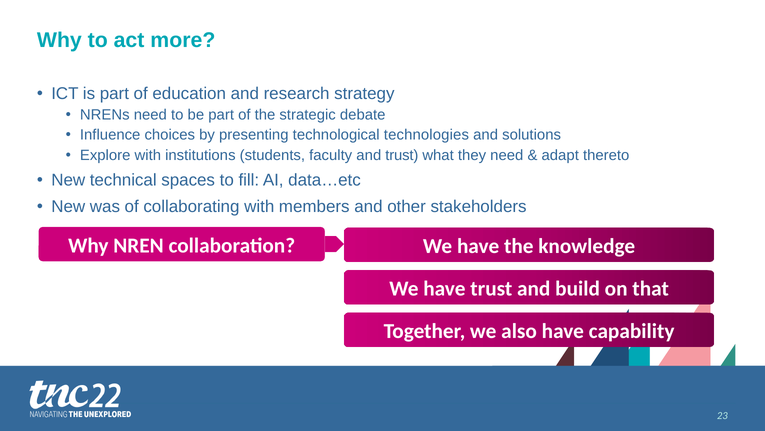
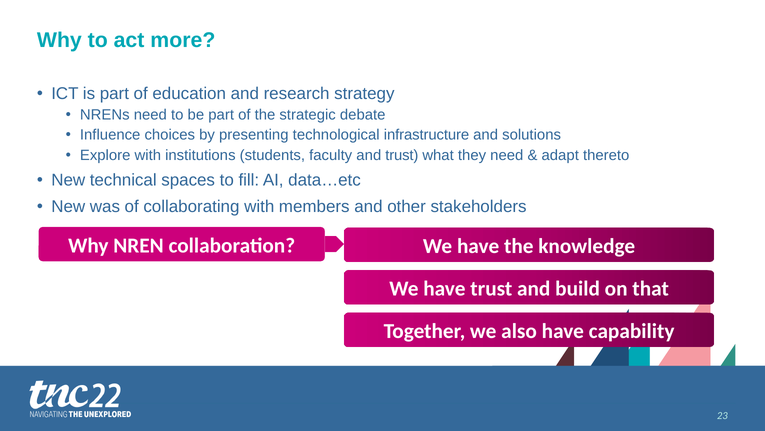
technologies: technologies -> infrastructure
